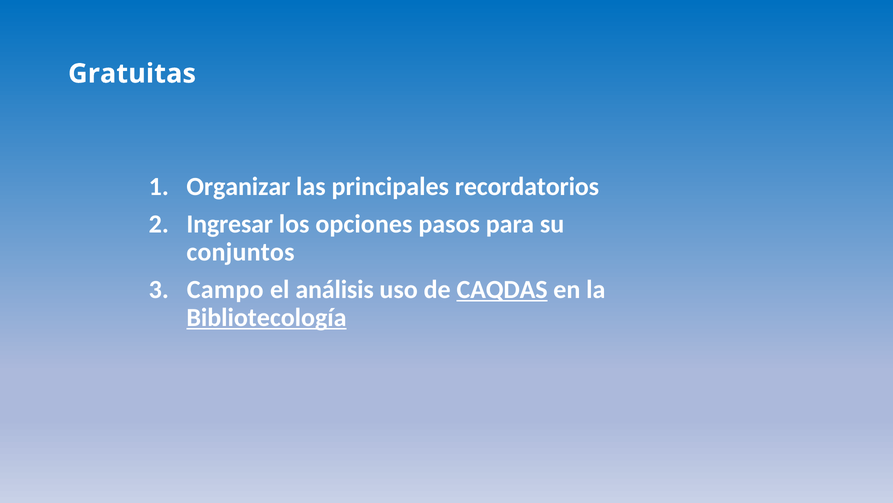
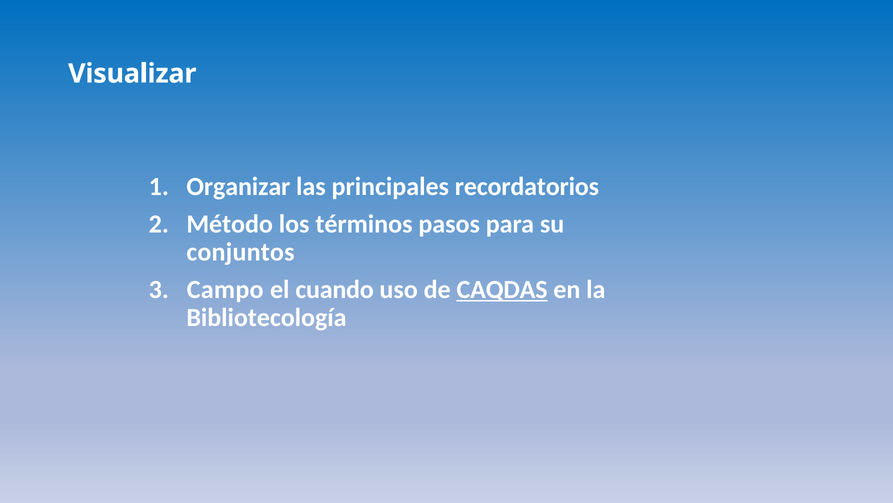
Gratuitas: Gratuitas -> Visualizar
Ingresar: Ingresar -> Método
opciones: opciones -> términos
análisis: análisis -> cuando
Bibliotecología underline: present -> none
